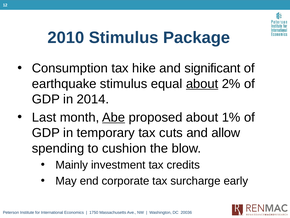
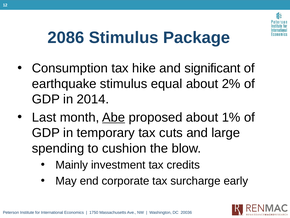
2010: 2010 -> 2086
about at (202, 84) underline: present -> none
allow: allow -> large
